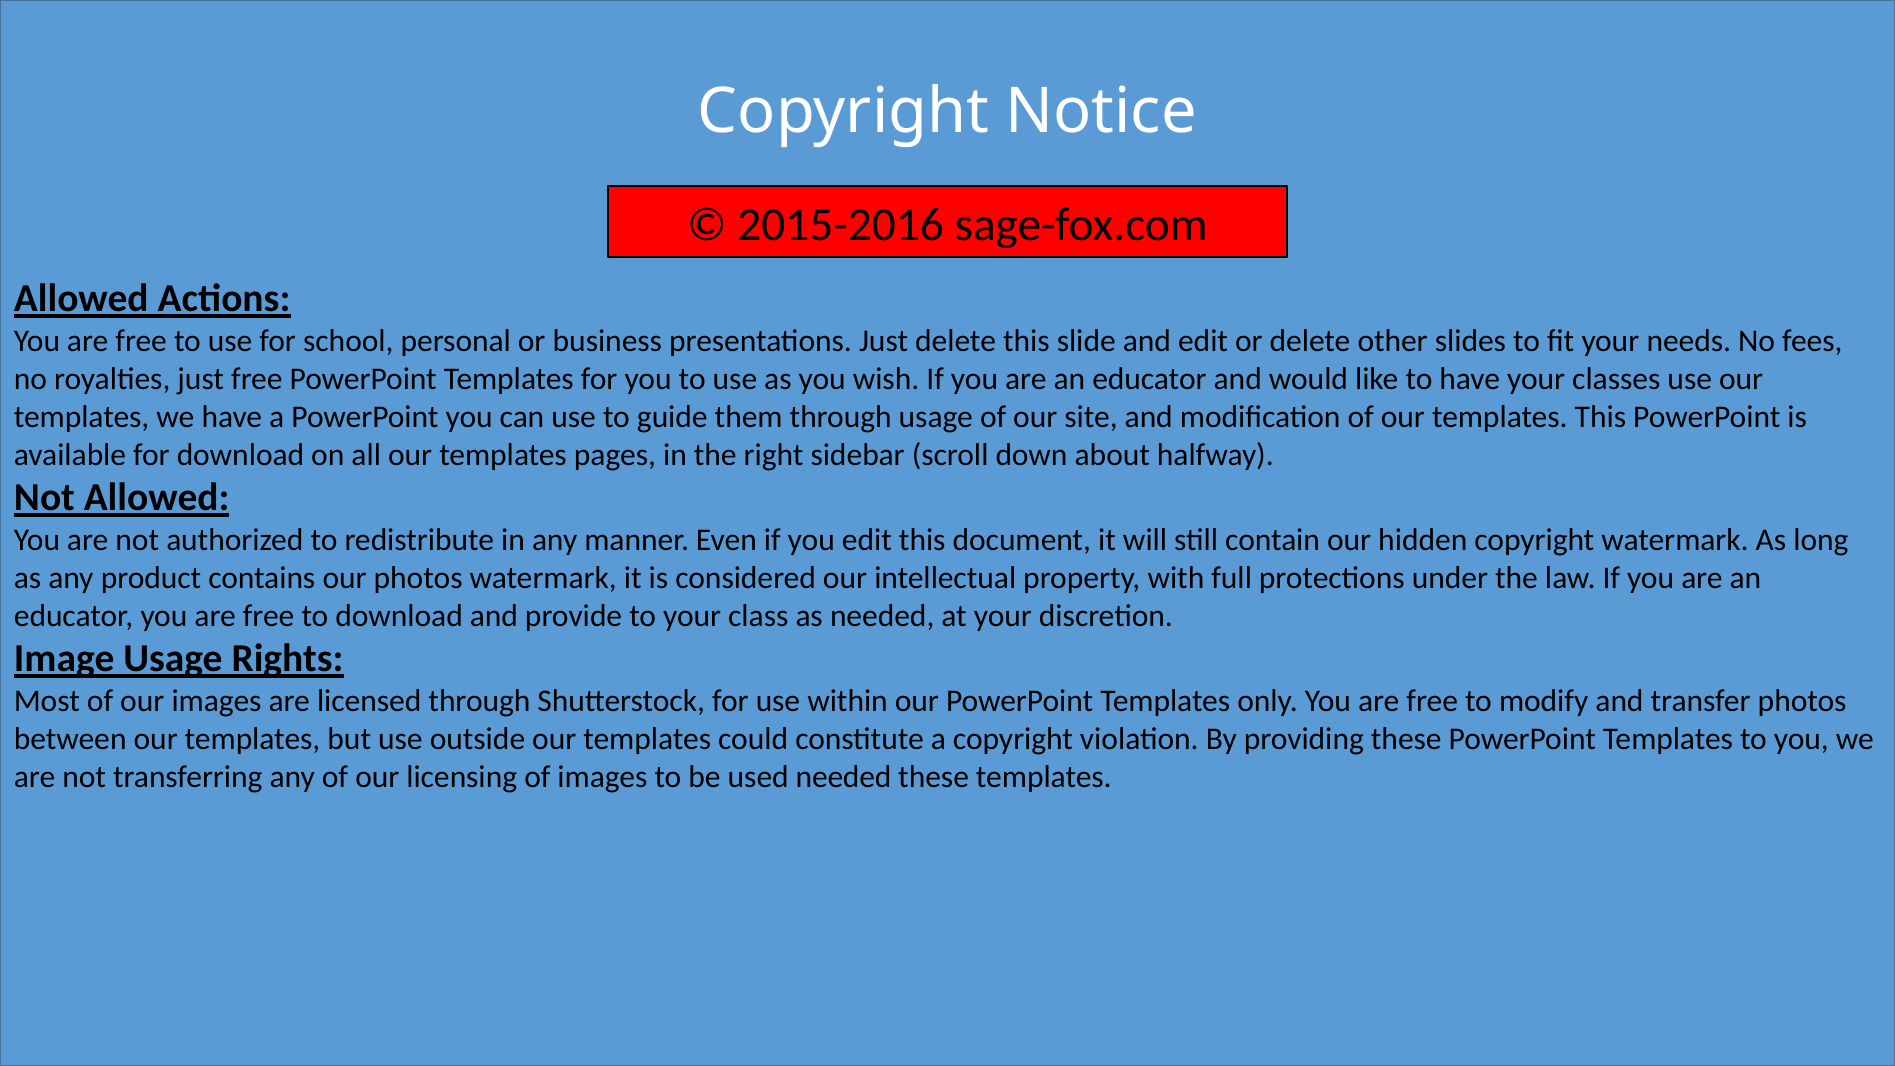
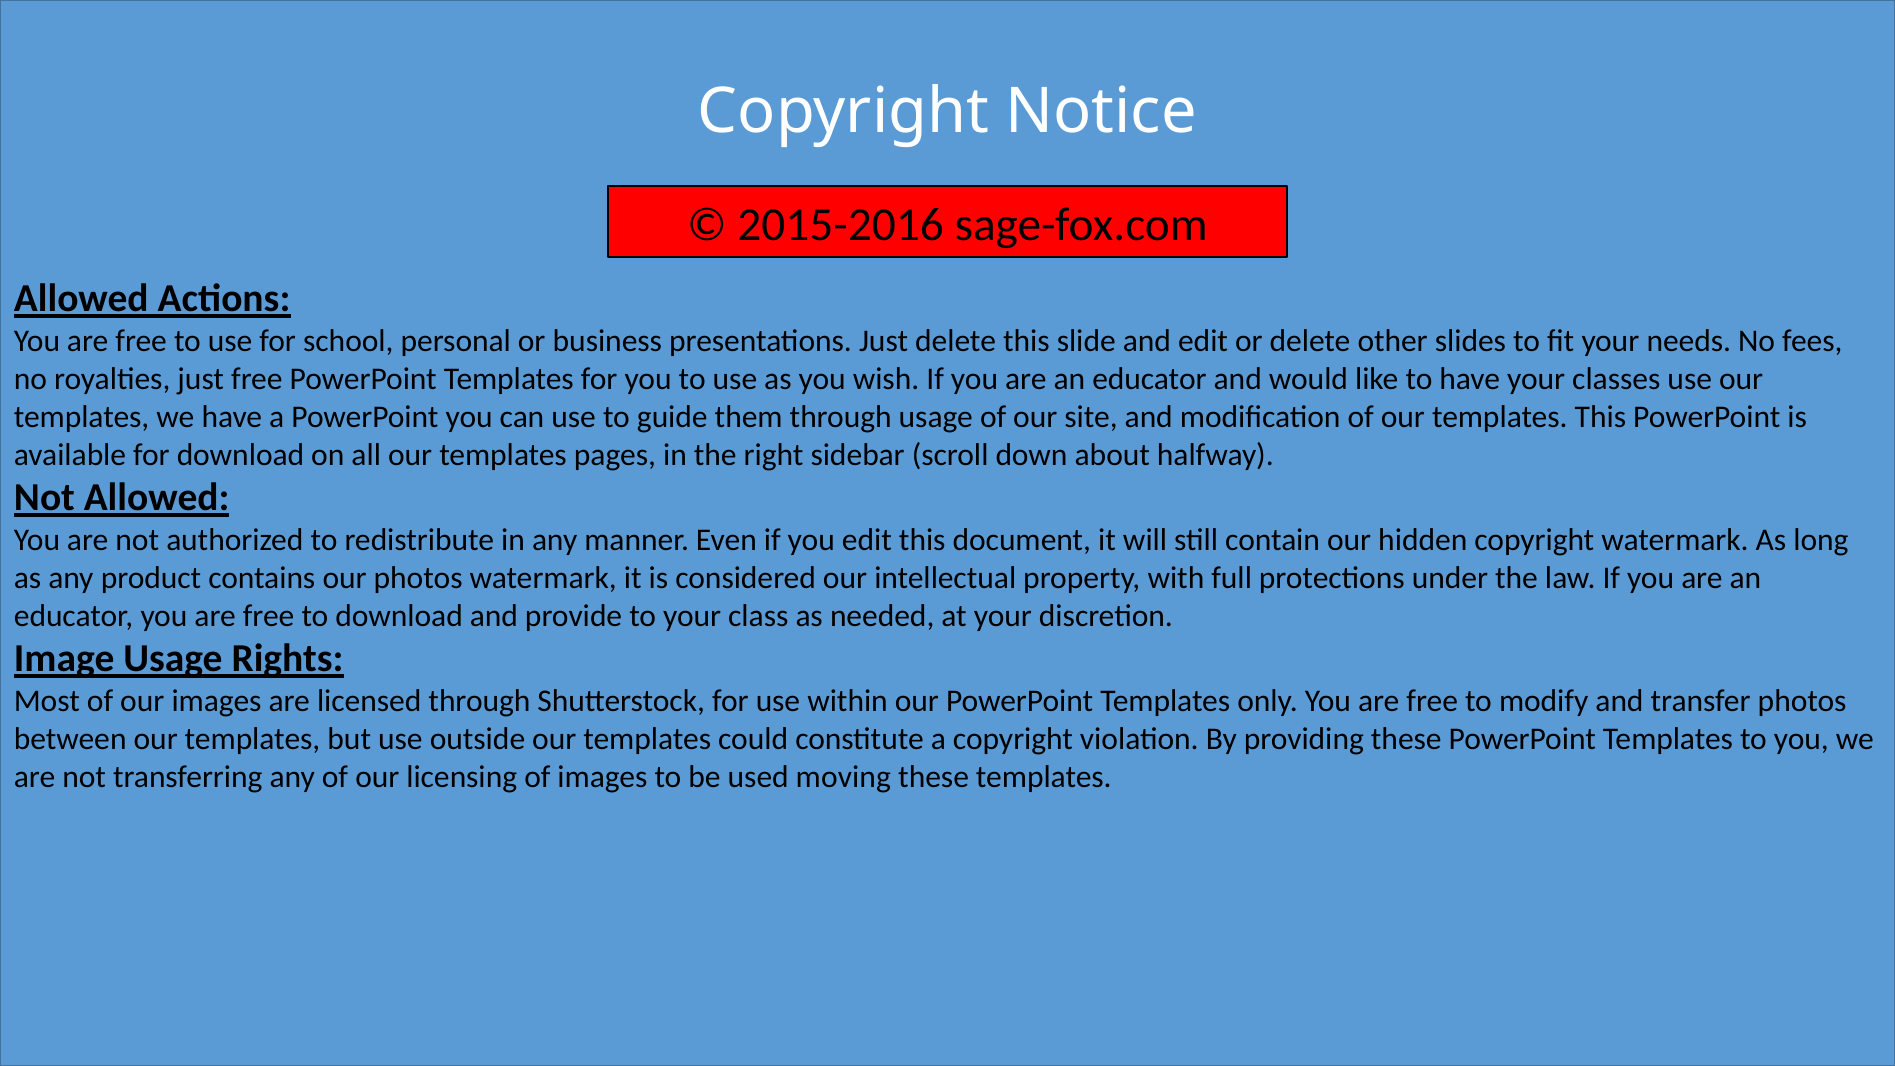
used needed: needed -> moving
